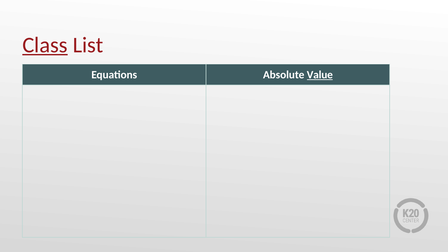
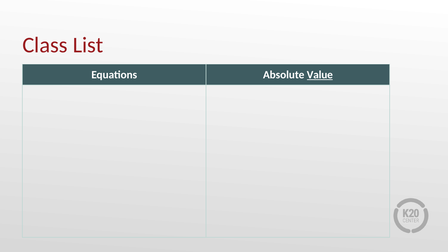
Class underline: present -> none
